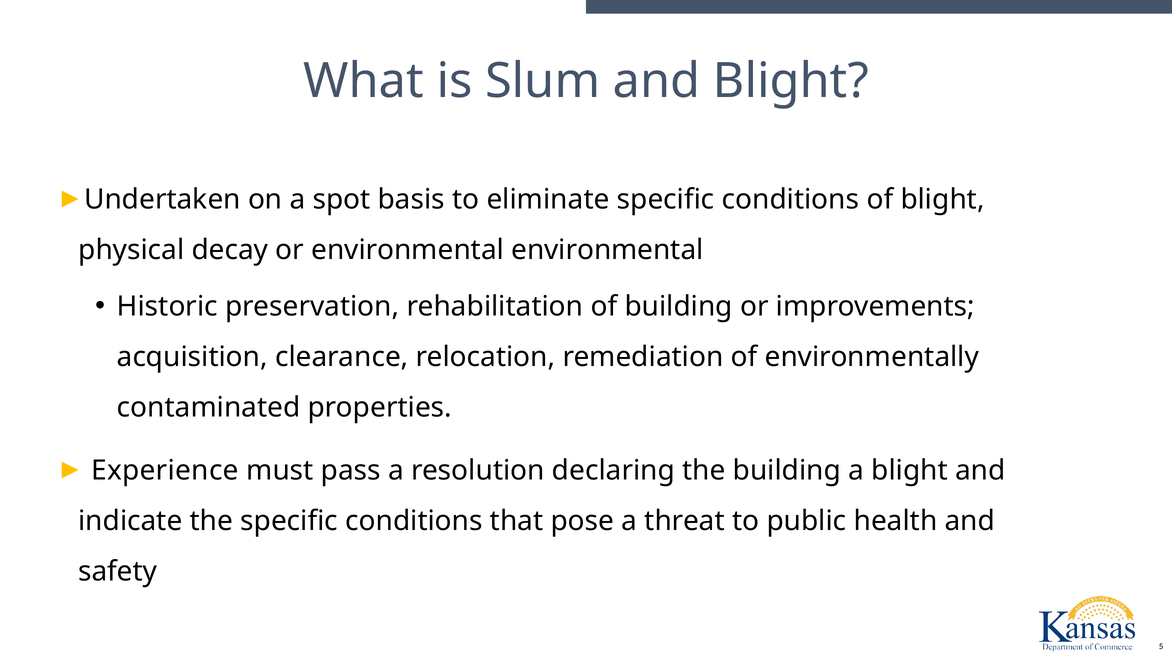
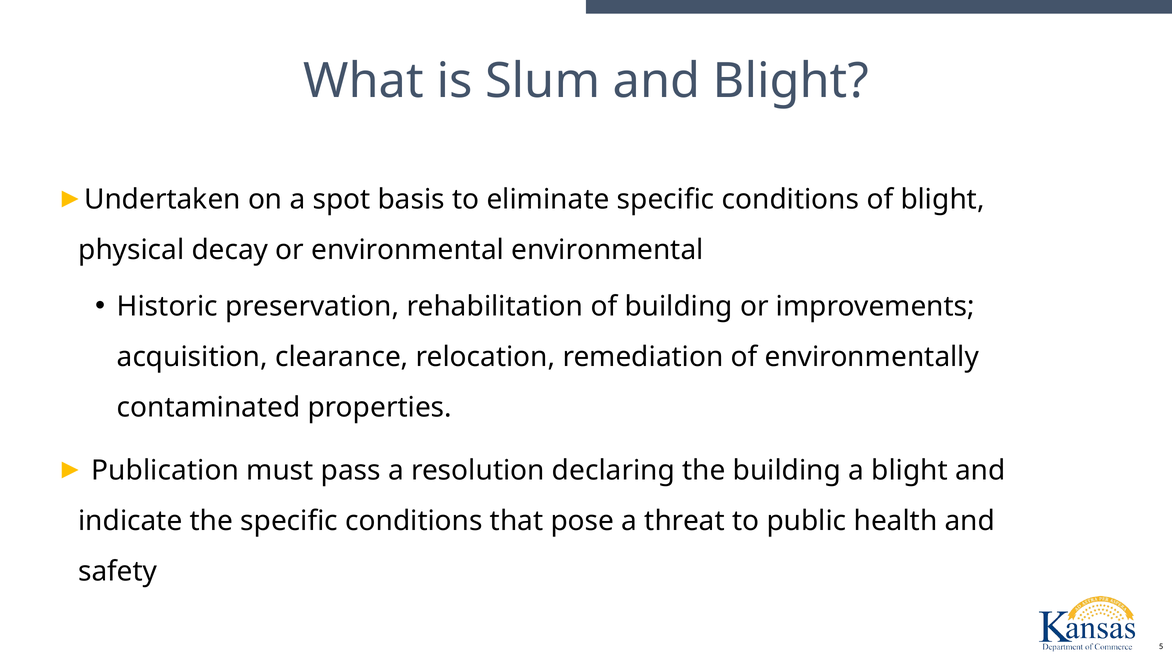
Experience: Experience -> Publication
